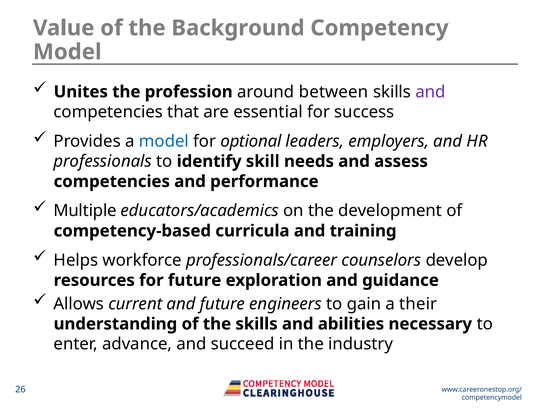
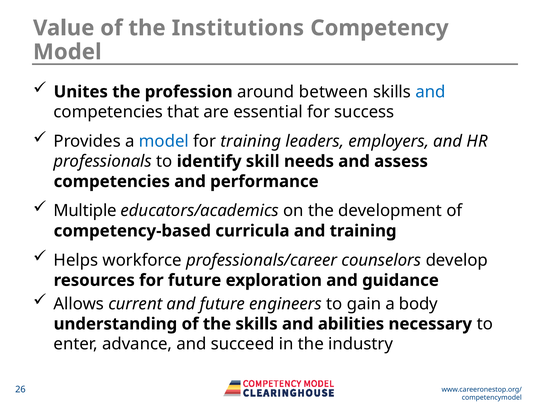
Background: Background -> Institutions
and at (430, 92) colour: purple -> blue
for optional: optional -> training
their: their -> body
